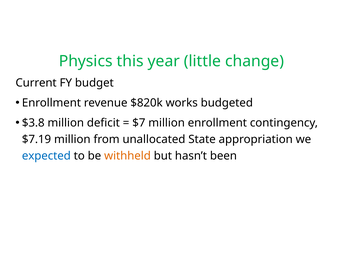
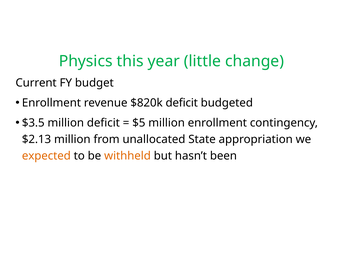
$820k works: works -> deficit
$3.8: $3.8 -> $3.5
$7: $7 -> $5
$7.19: $7.19 -> $2.13
expected colour: blue -> orange
